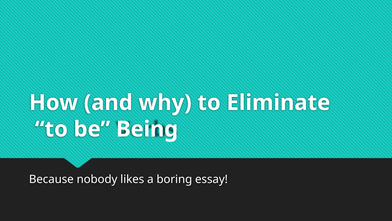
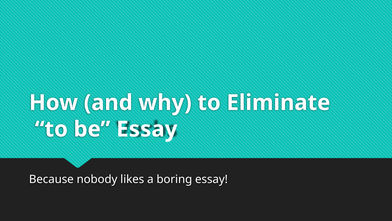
be Being: Being -> Essay
